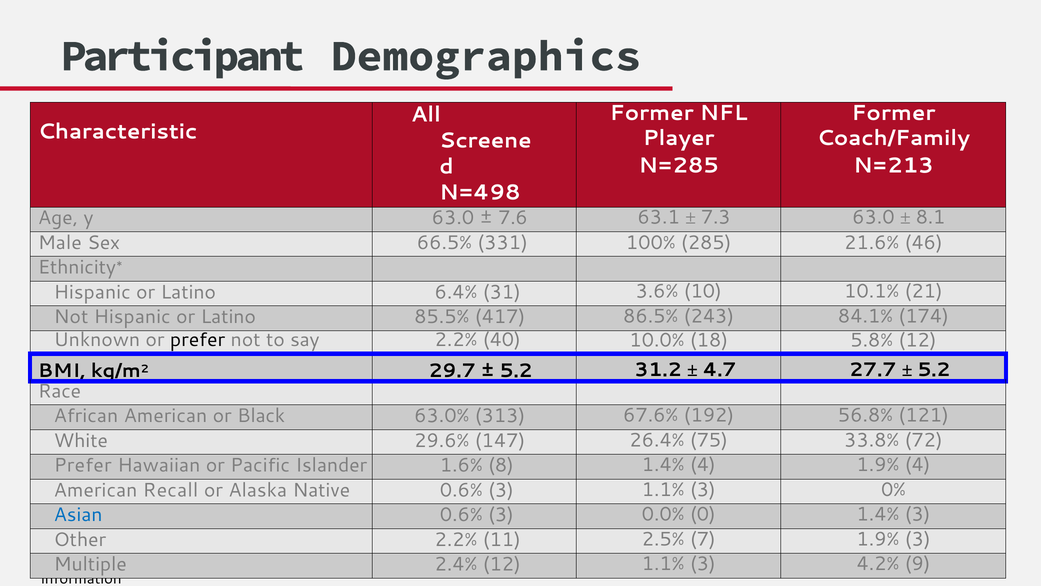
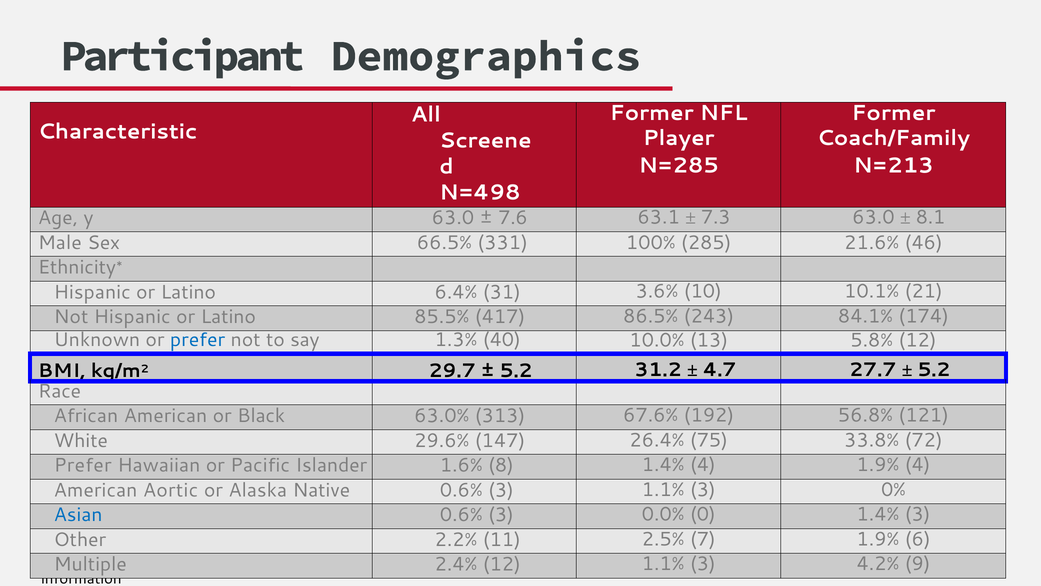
prefer at (198, 340) colour: black -> blue
say 2.2%: 2.2% -> 1.3%
18: 18 -> 13
Recall: Recall -> Aortic
1.9% 3: 3 -> 6
